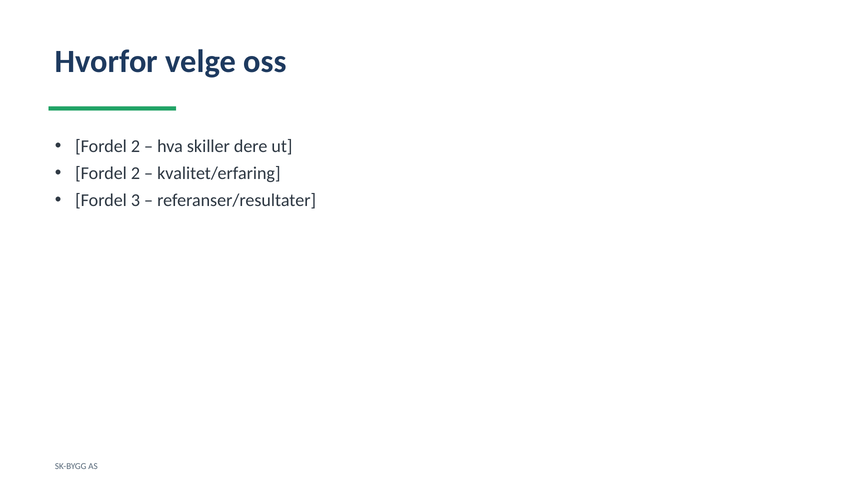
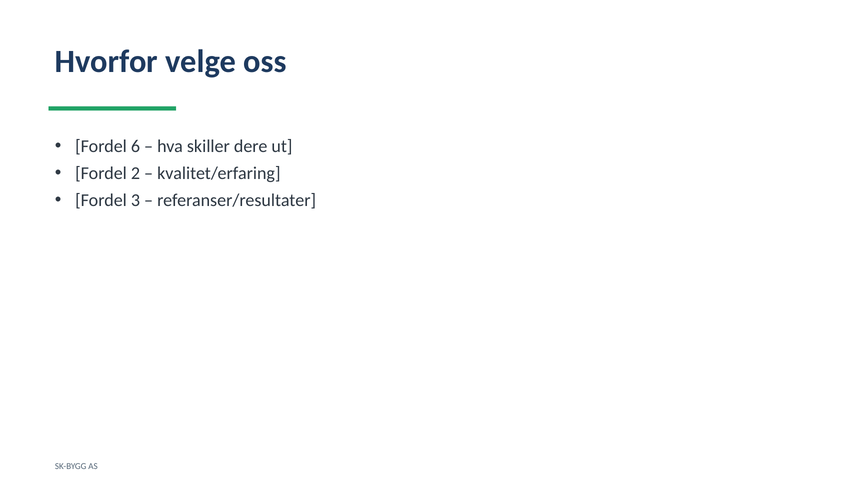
2 at (135, 146): 2 -> 6
